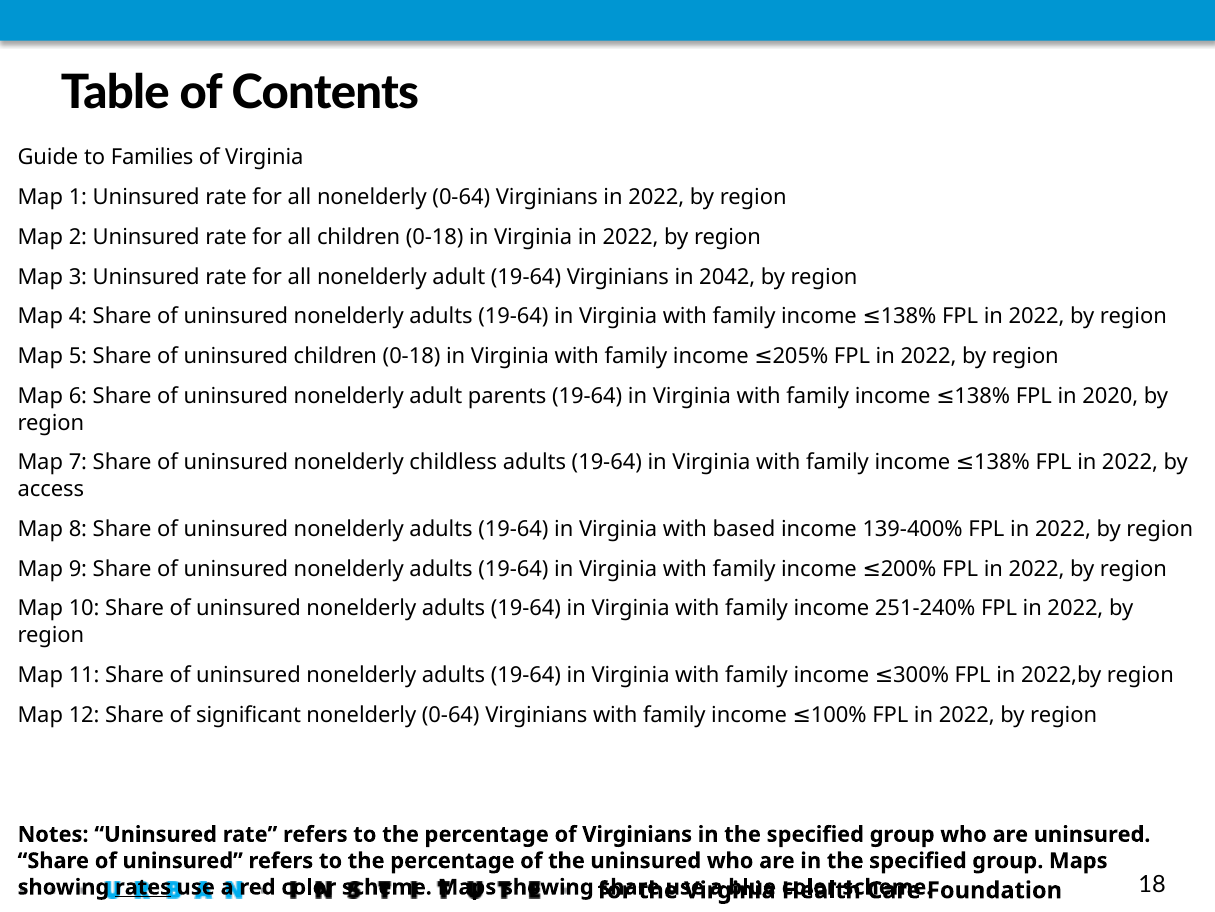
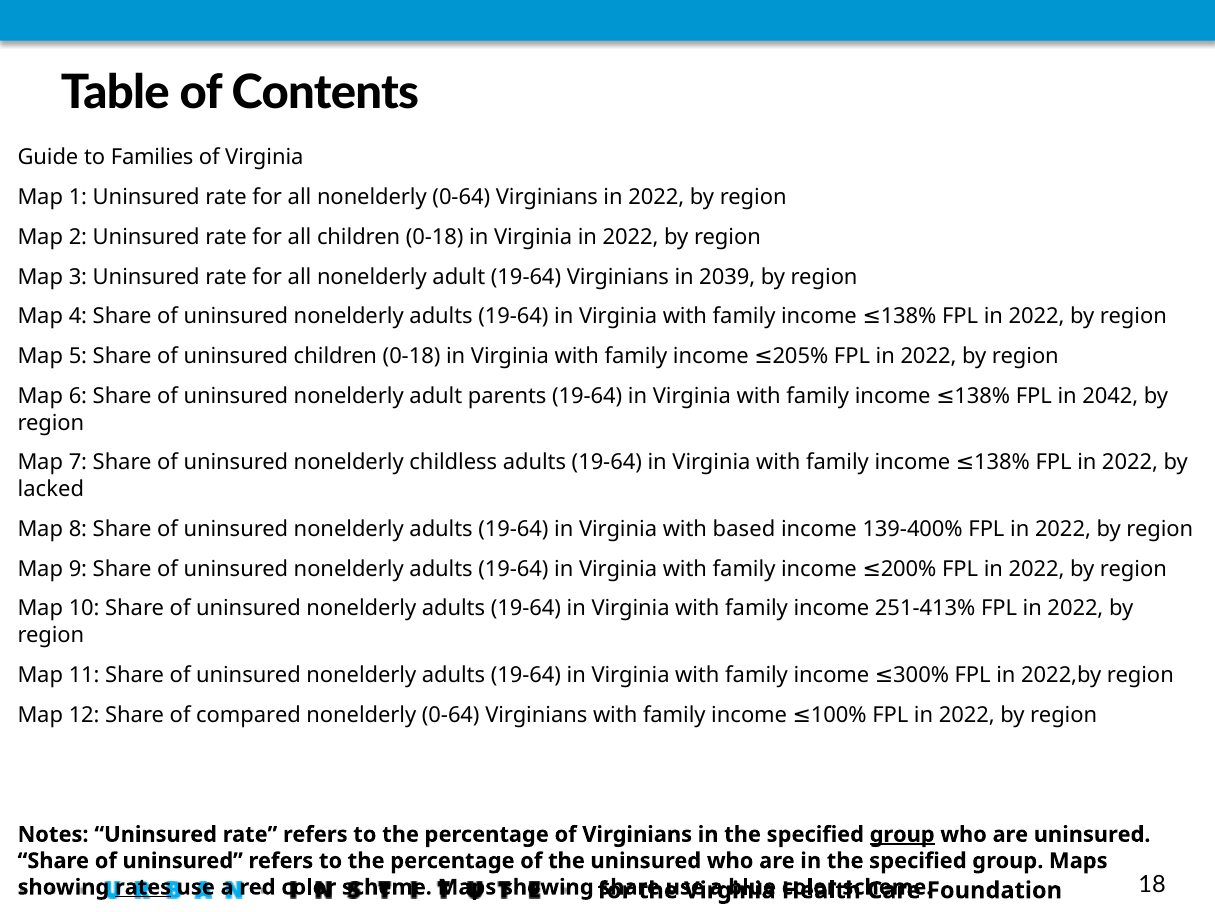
2042: 2042 -> 2039
2020: 2020 -> 2042
access: access -> lacked
251-240%: 251-240% -> 251-413%
significant: significant -> compared
group at (902, 834) underline: none -> present
